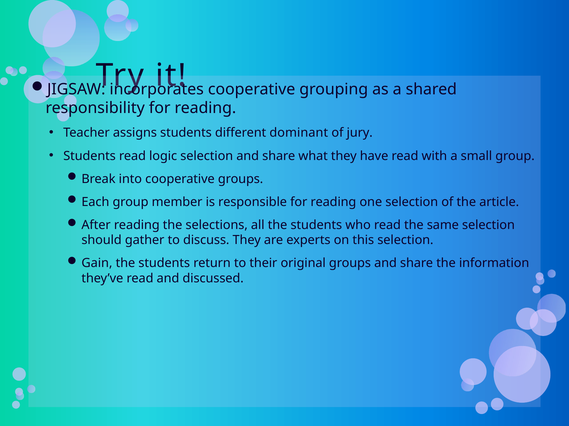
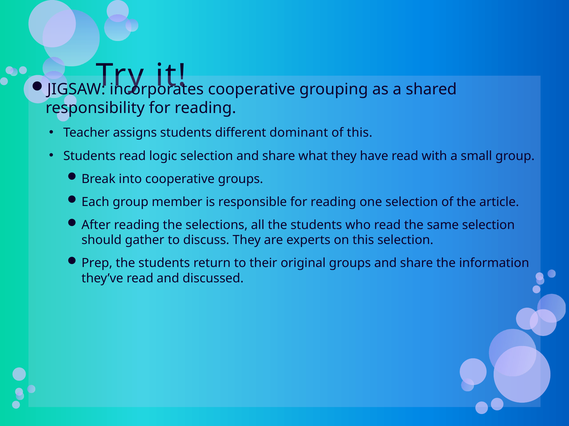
of jury: jury -> this
Gain: Gain -> Prep
